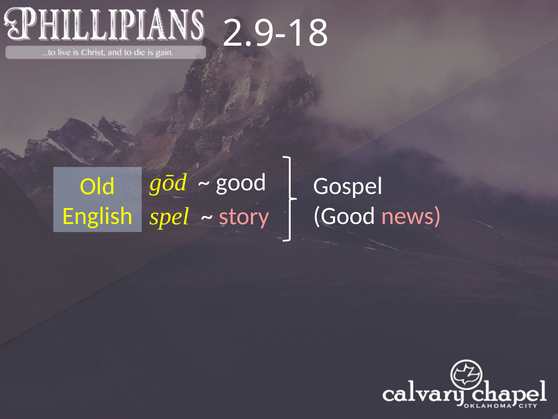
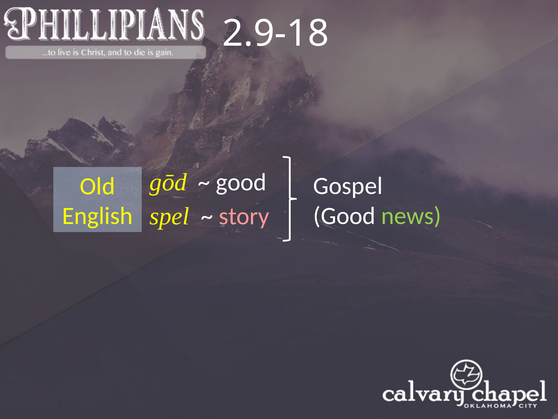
news colour: pink -> light green
